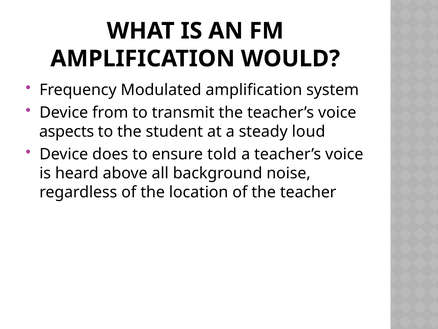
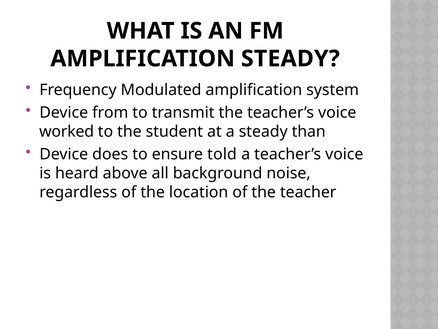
AMPLIFICATION WOULD: WOULD -> STEADY
aspects: aspects -> worked
loud: loud -> than
